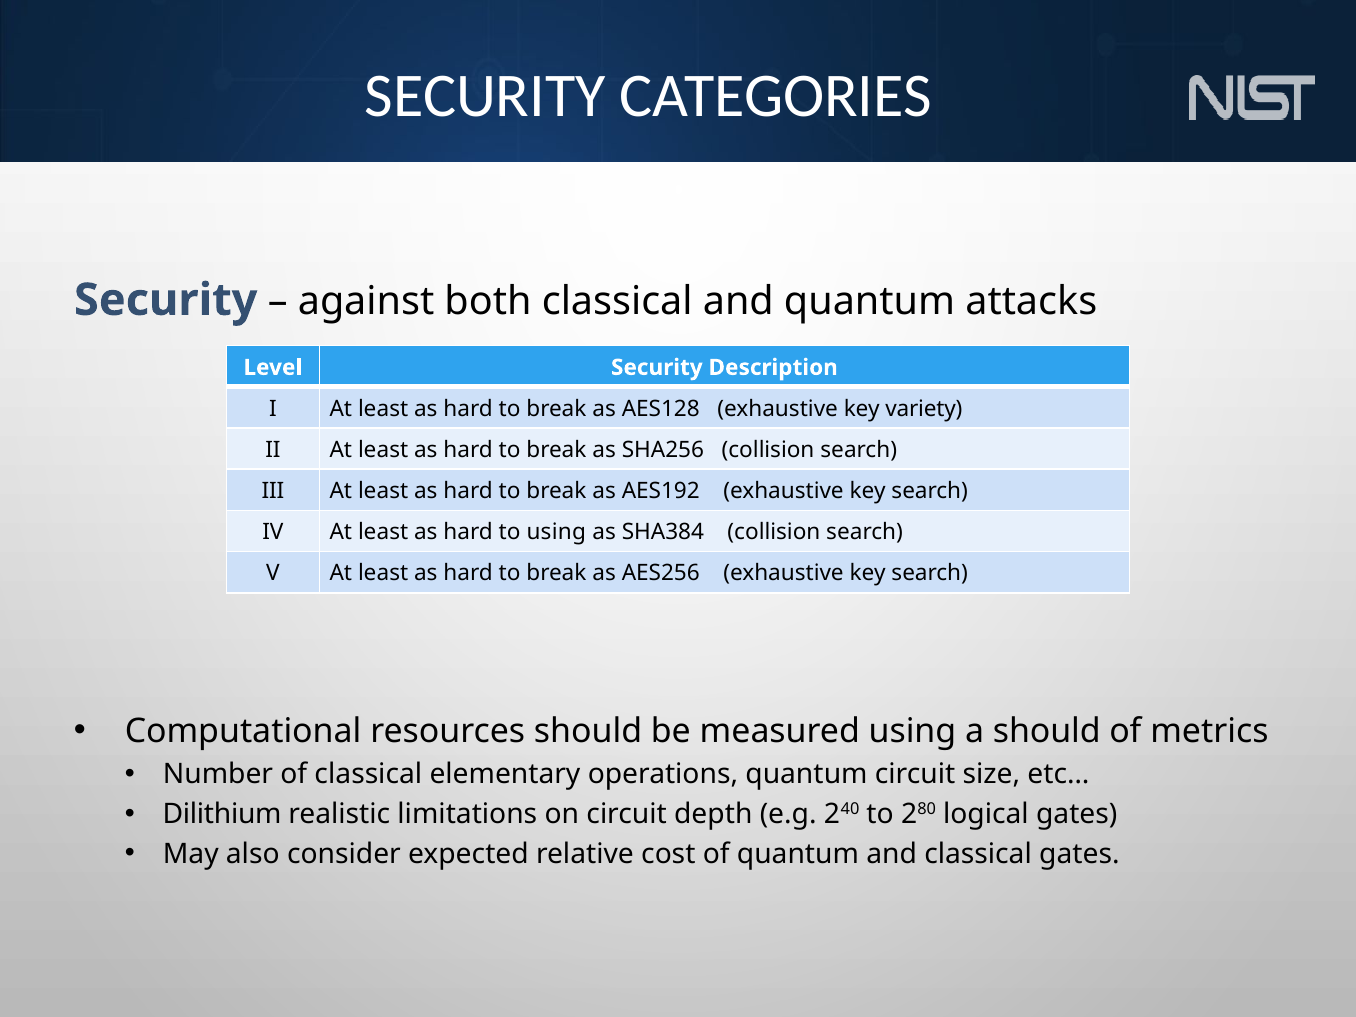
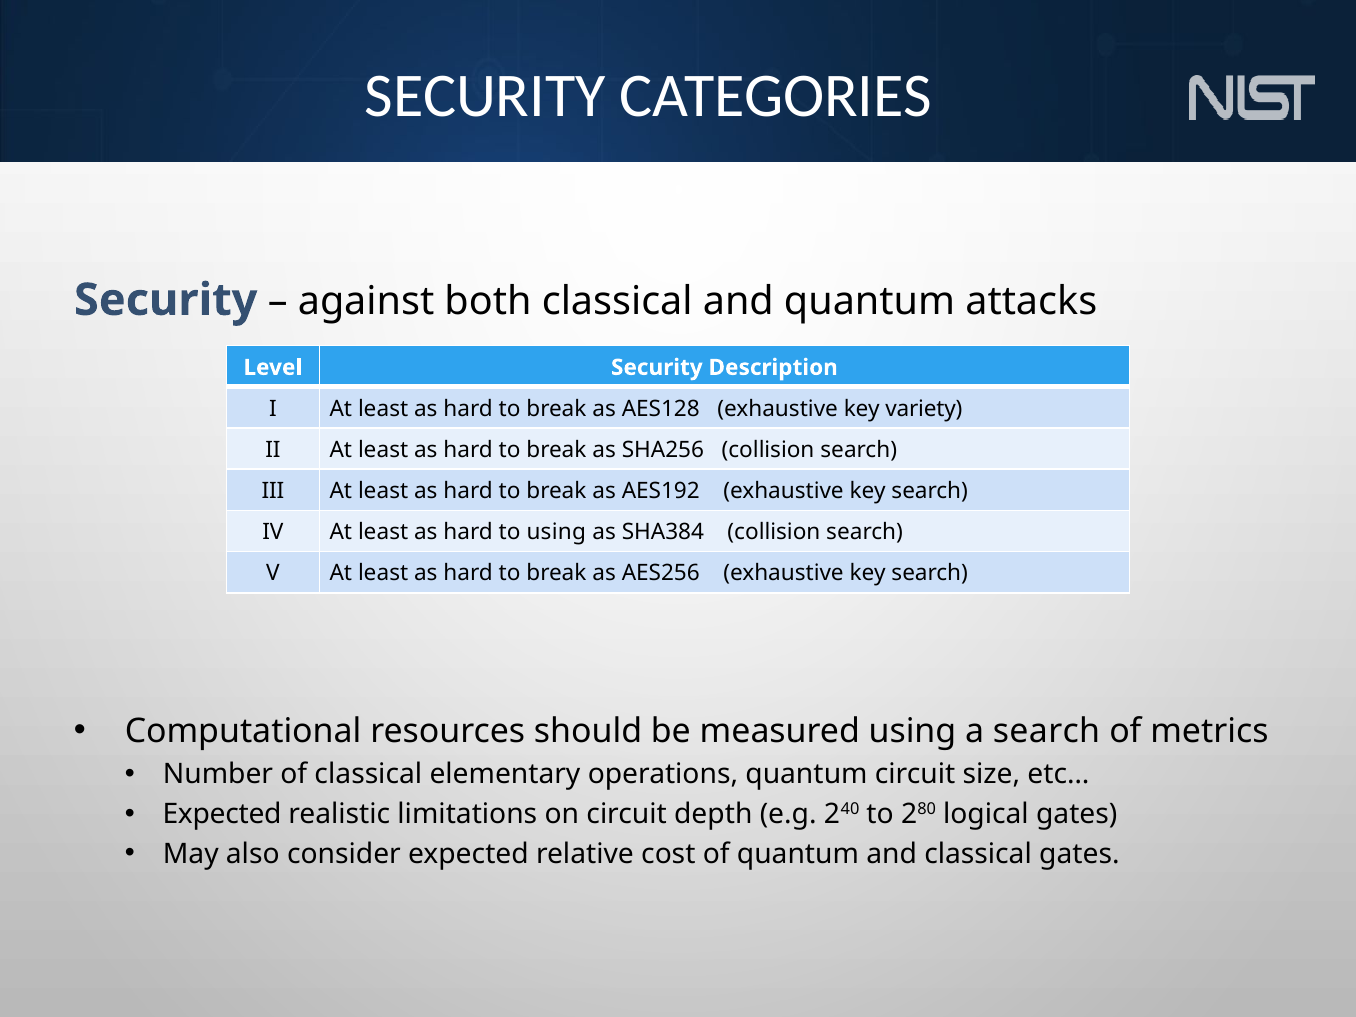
a should: should -> search
Dilithium at (222, 814): Dilithium -> Expected
